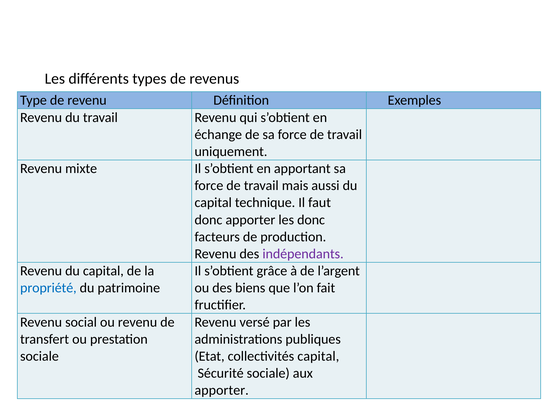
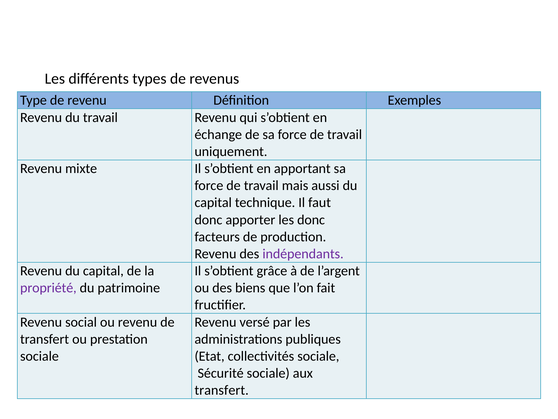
propriété colour: blue -> purple
collectivités capital: capital -> sociale
apporter at (222, 390): apporter -> transfert
